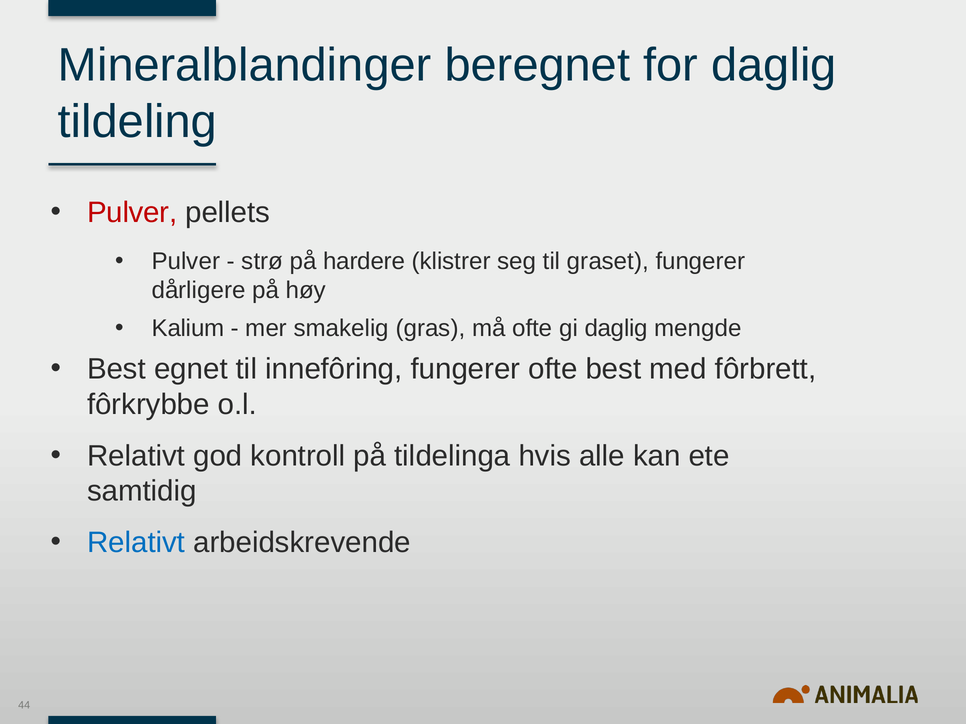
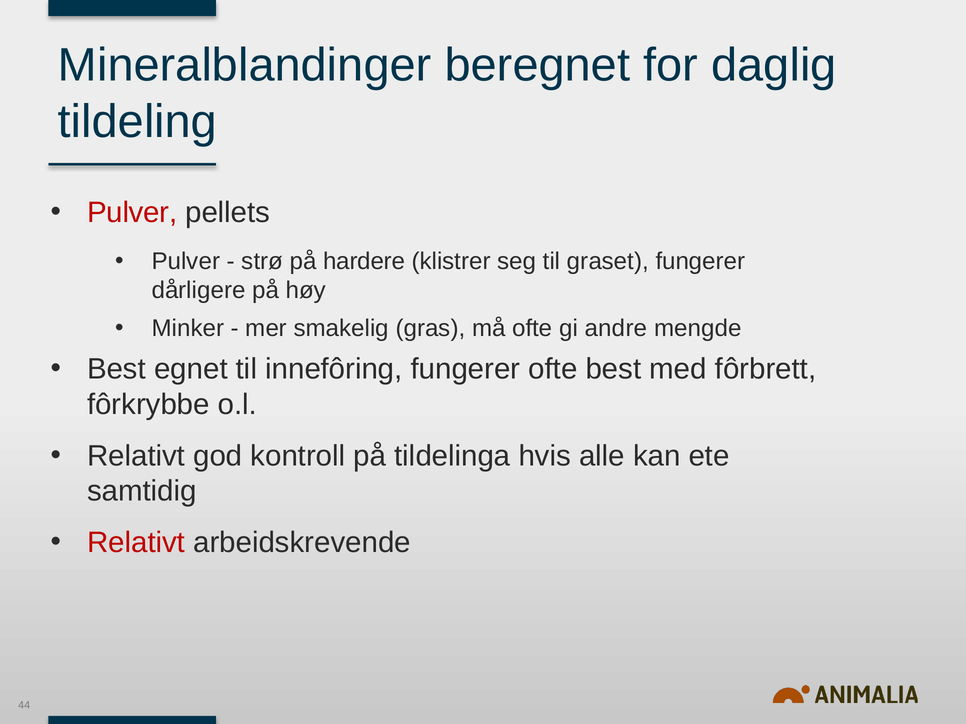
Kalium: Kalium -> Minker
gi daglig: daglig -> andre
Relativt at (136, 543) colour: blue -> red
